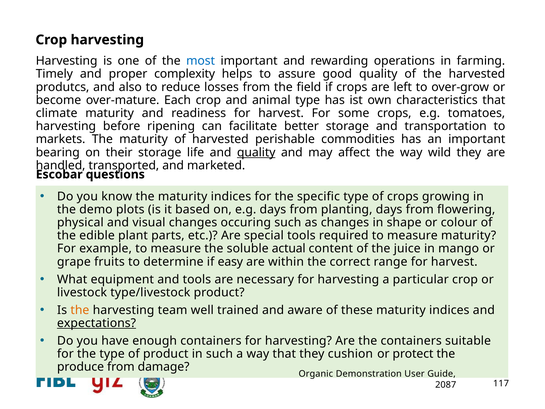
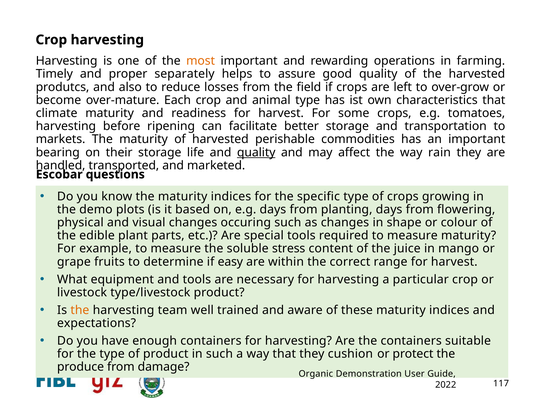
most colour: blue -> orange
complexity: complexity -> separately
wild: wild -> rain
actual: actual -> stress
expectations underline: present -> none
2087: 2087 -> 2022
